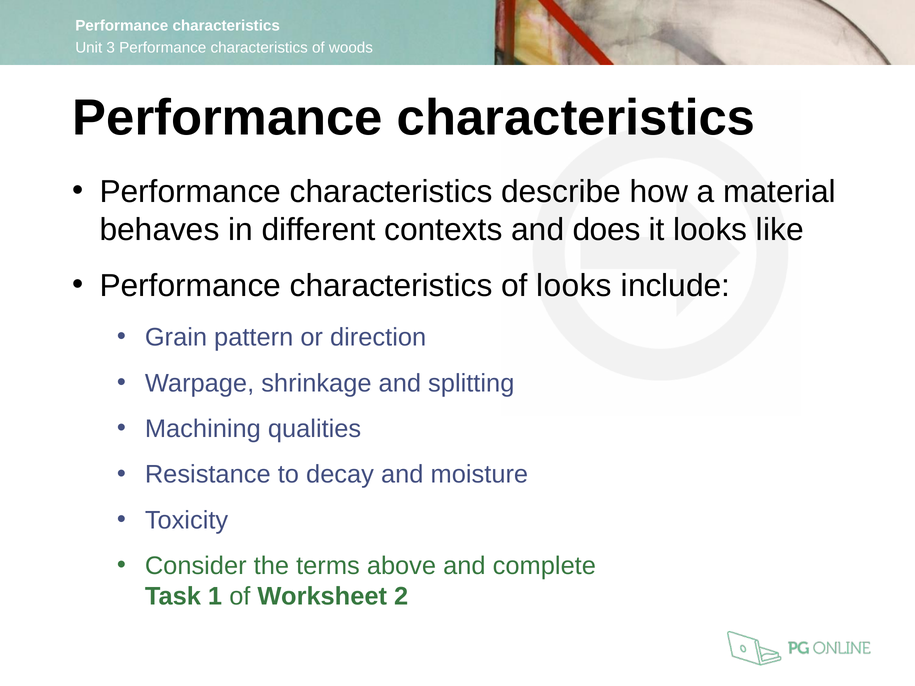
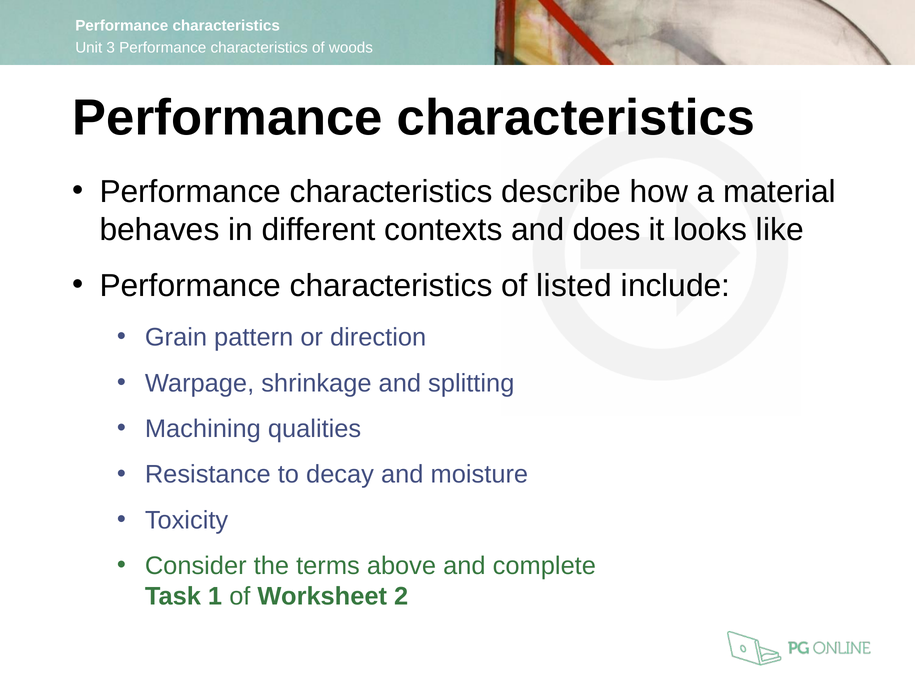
of looks: looks -> listed
